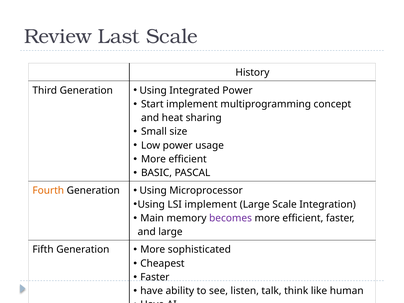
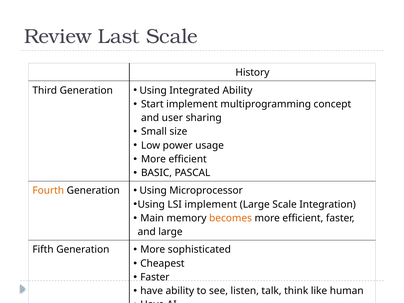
Integrated Power: Power -> Ability
heat: heat -> user
becomes colour: purple -> orange
